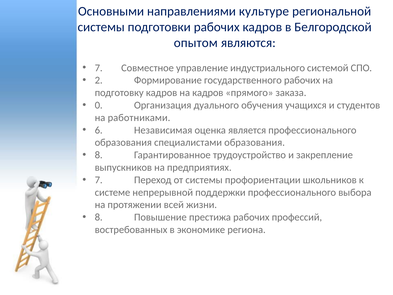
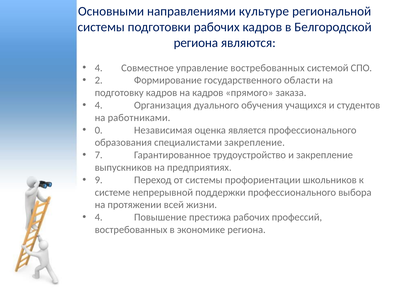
опытом at (196, 43): опытом -> региона
7 at (99, 68): 7 -> 4
управление индустриального: индустриального -> востребованных
государственного рабочих: рабочих -> области
0 at (99, 105): 0 -> 4
6: 6 -> 0
специалистами образования: образования -> закрепление
8 at (99, 155): 8 -> 7
7 at (99, 180): 7 -> 9
8 at (99, 217): 8 -> 4
